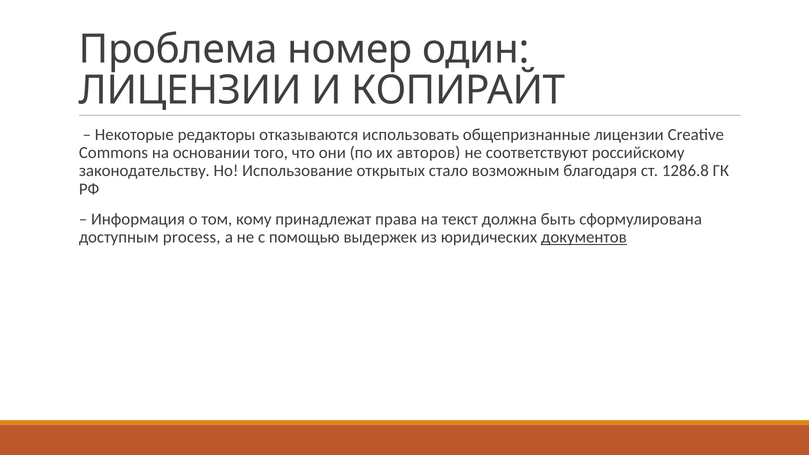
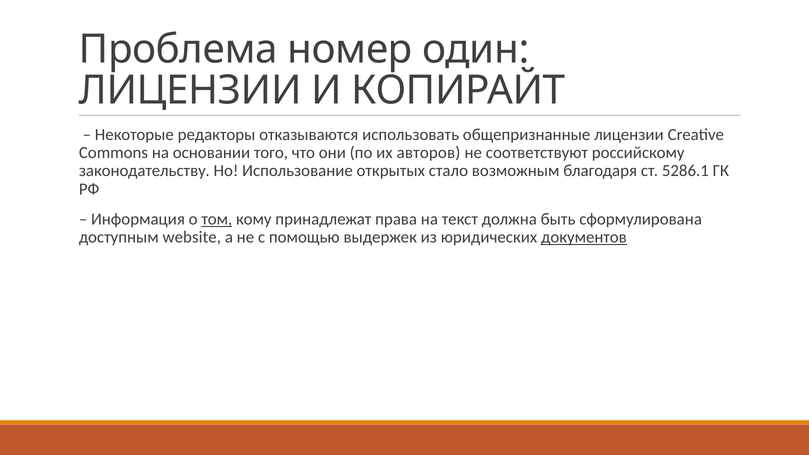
1286.8: 1286.8 -> 5286.1
том underline: none -> present
process: process -> website
